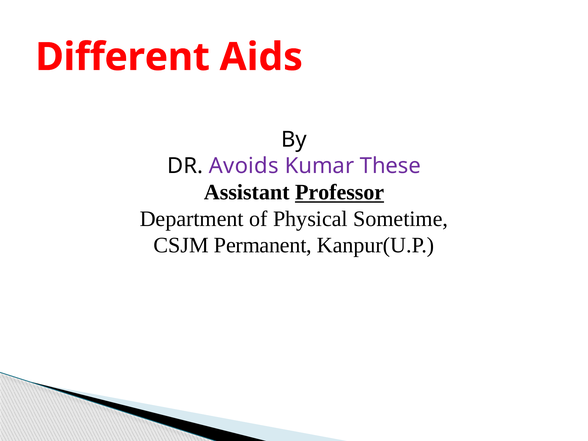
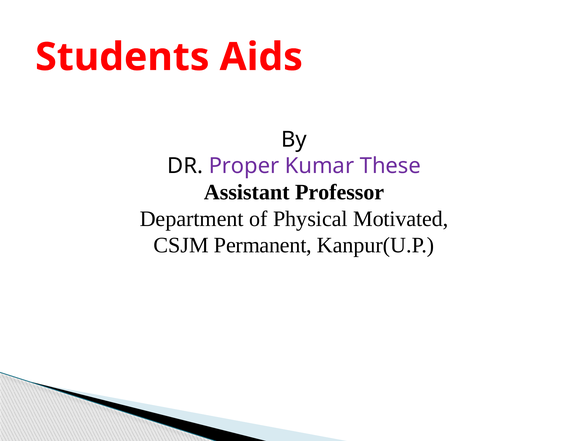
Different: Different -> Students
Avoids: Avoids -> Proper
Professor underline: present -> none
Sometime: Sometime -> Motivated
